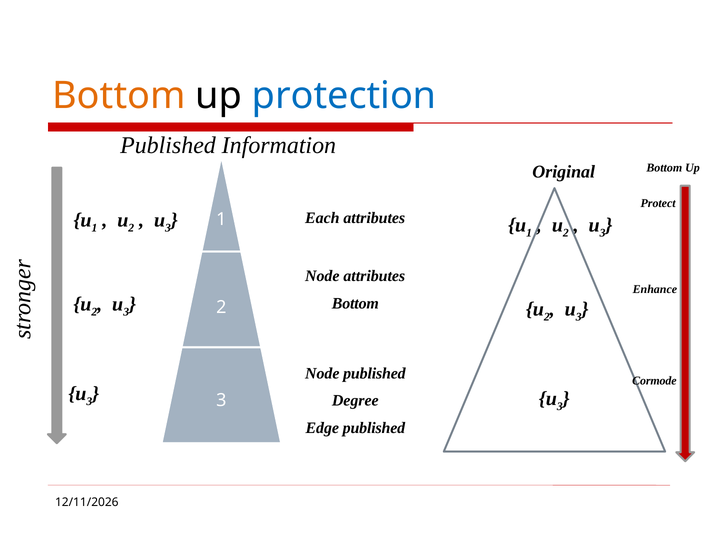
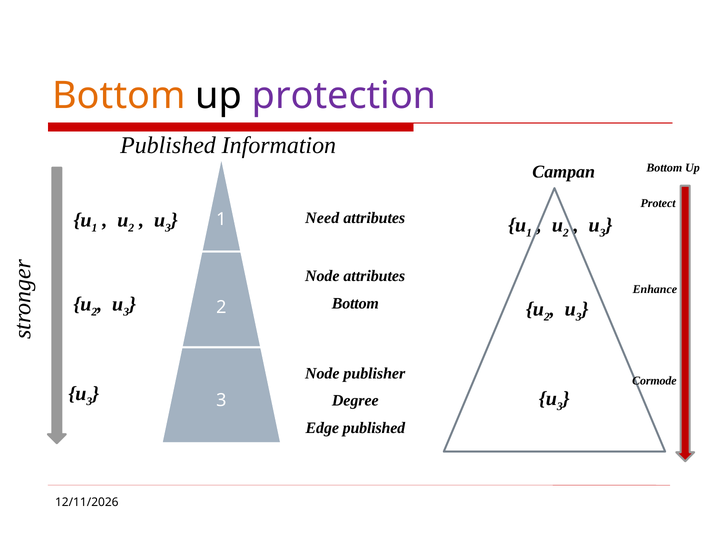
protection colour: blue -> purple
Original: Original -> Campan
Each: Each -> Need
Node published: published -> publisher
